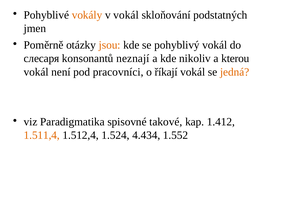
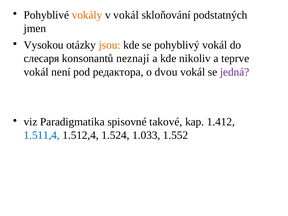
Poměrně: Poměrně -> Vysokou
kterou: kterou -> teprve
pracovníci: pracovníci -> редактора
říkají: říkají -> dvou
jedná colour: orange -> purple
1.511,4 colour: orange -> blue
4.434: 4.434 -> 1.033
